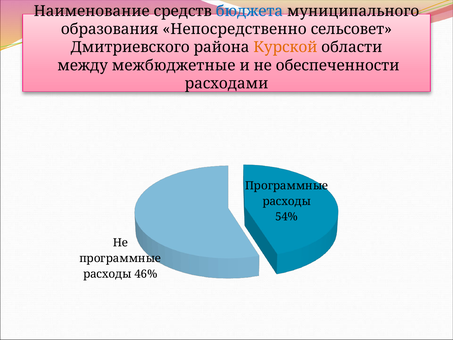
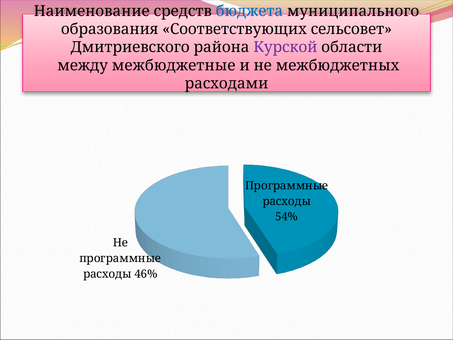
Непосредственно: Непосредственно -> Соответствующих
Курской colour: orange -> purple
обеспеченности: обеспеченности -> межбюджетных
